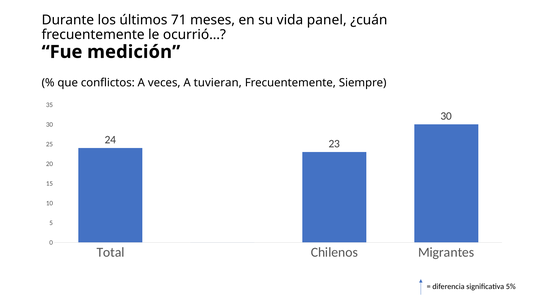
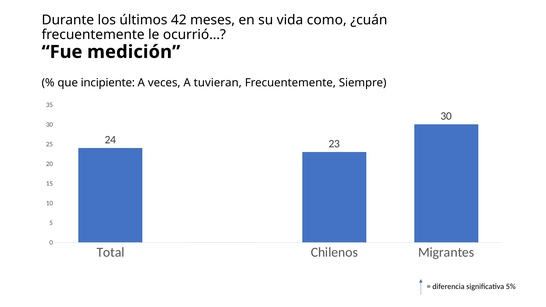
71: 71 -> 42
panel: panel -> como
conflictos: conflictos -> incipiente
